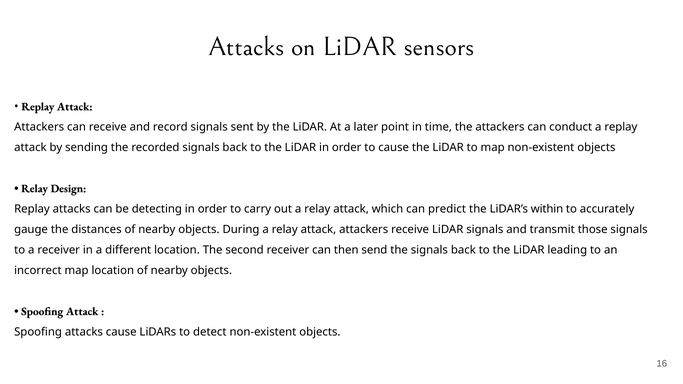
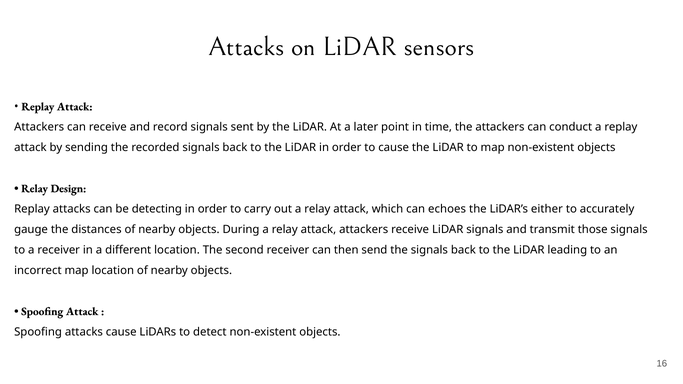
predict: predict -> echoes
within: within -> either
